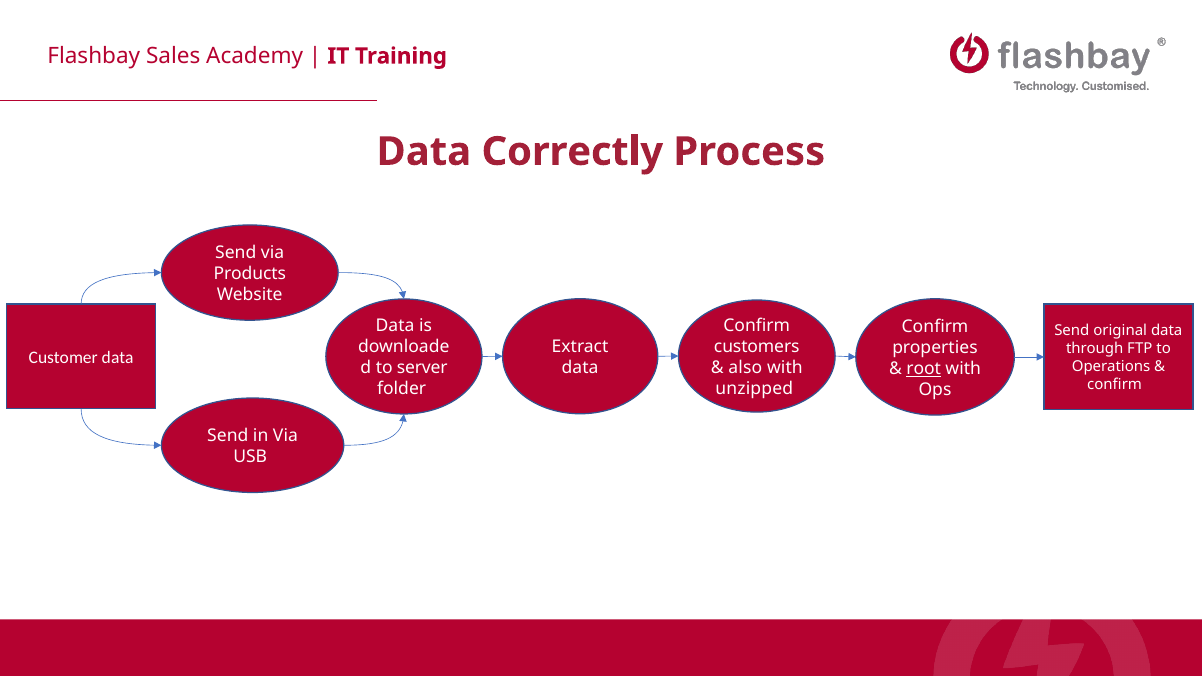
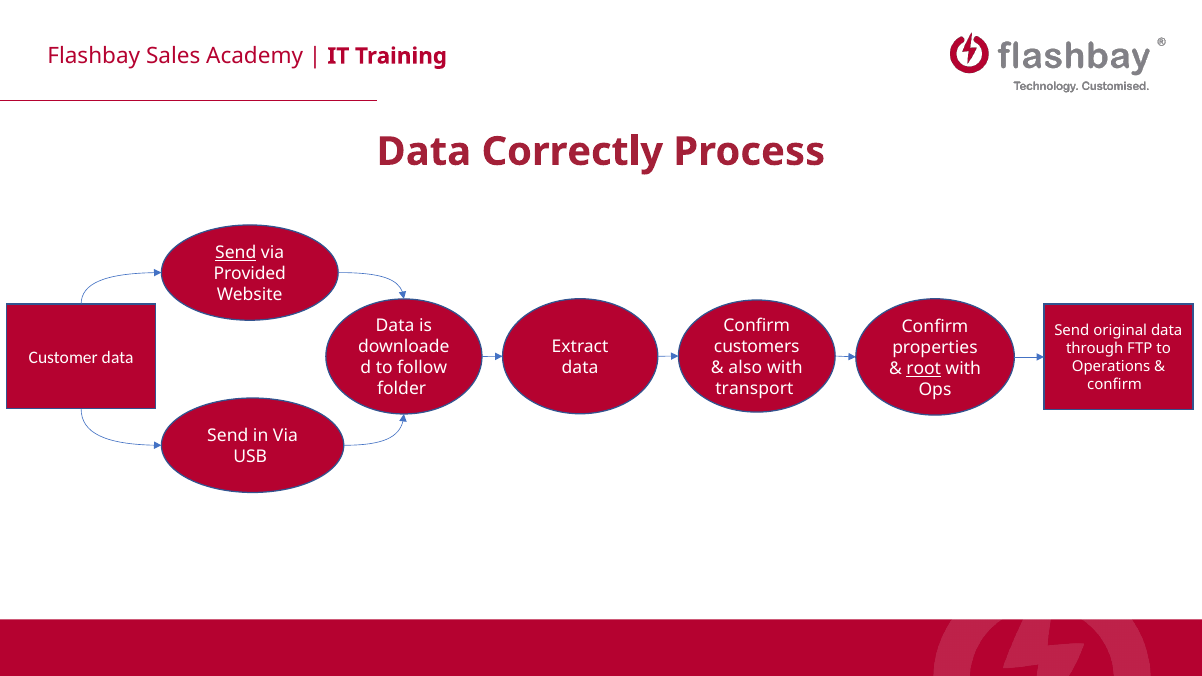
Send at (236, 253) underline: none -> present
Products: Products -> Provided
server: server -> follow
unzipped: unzipped -> transport
